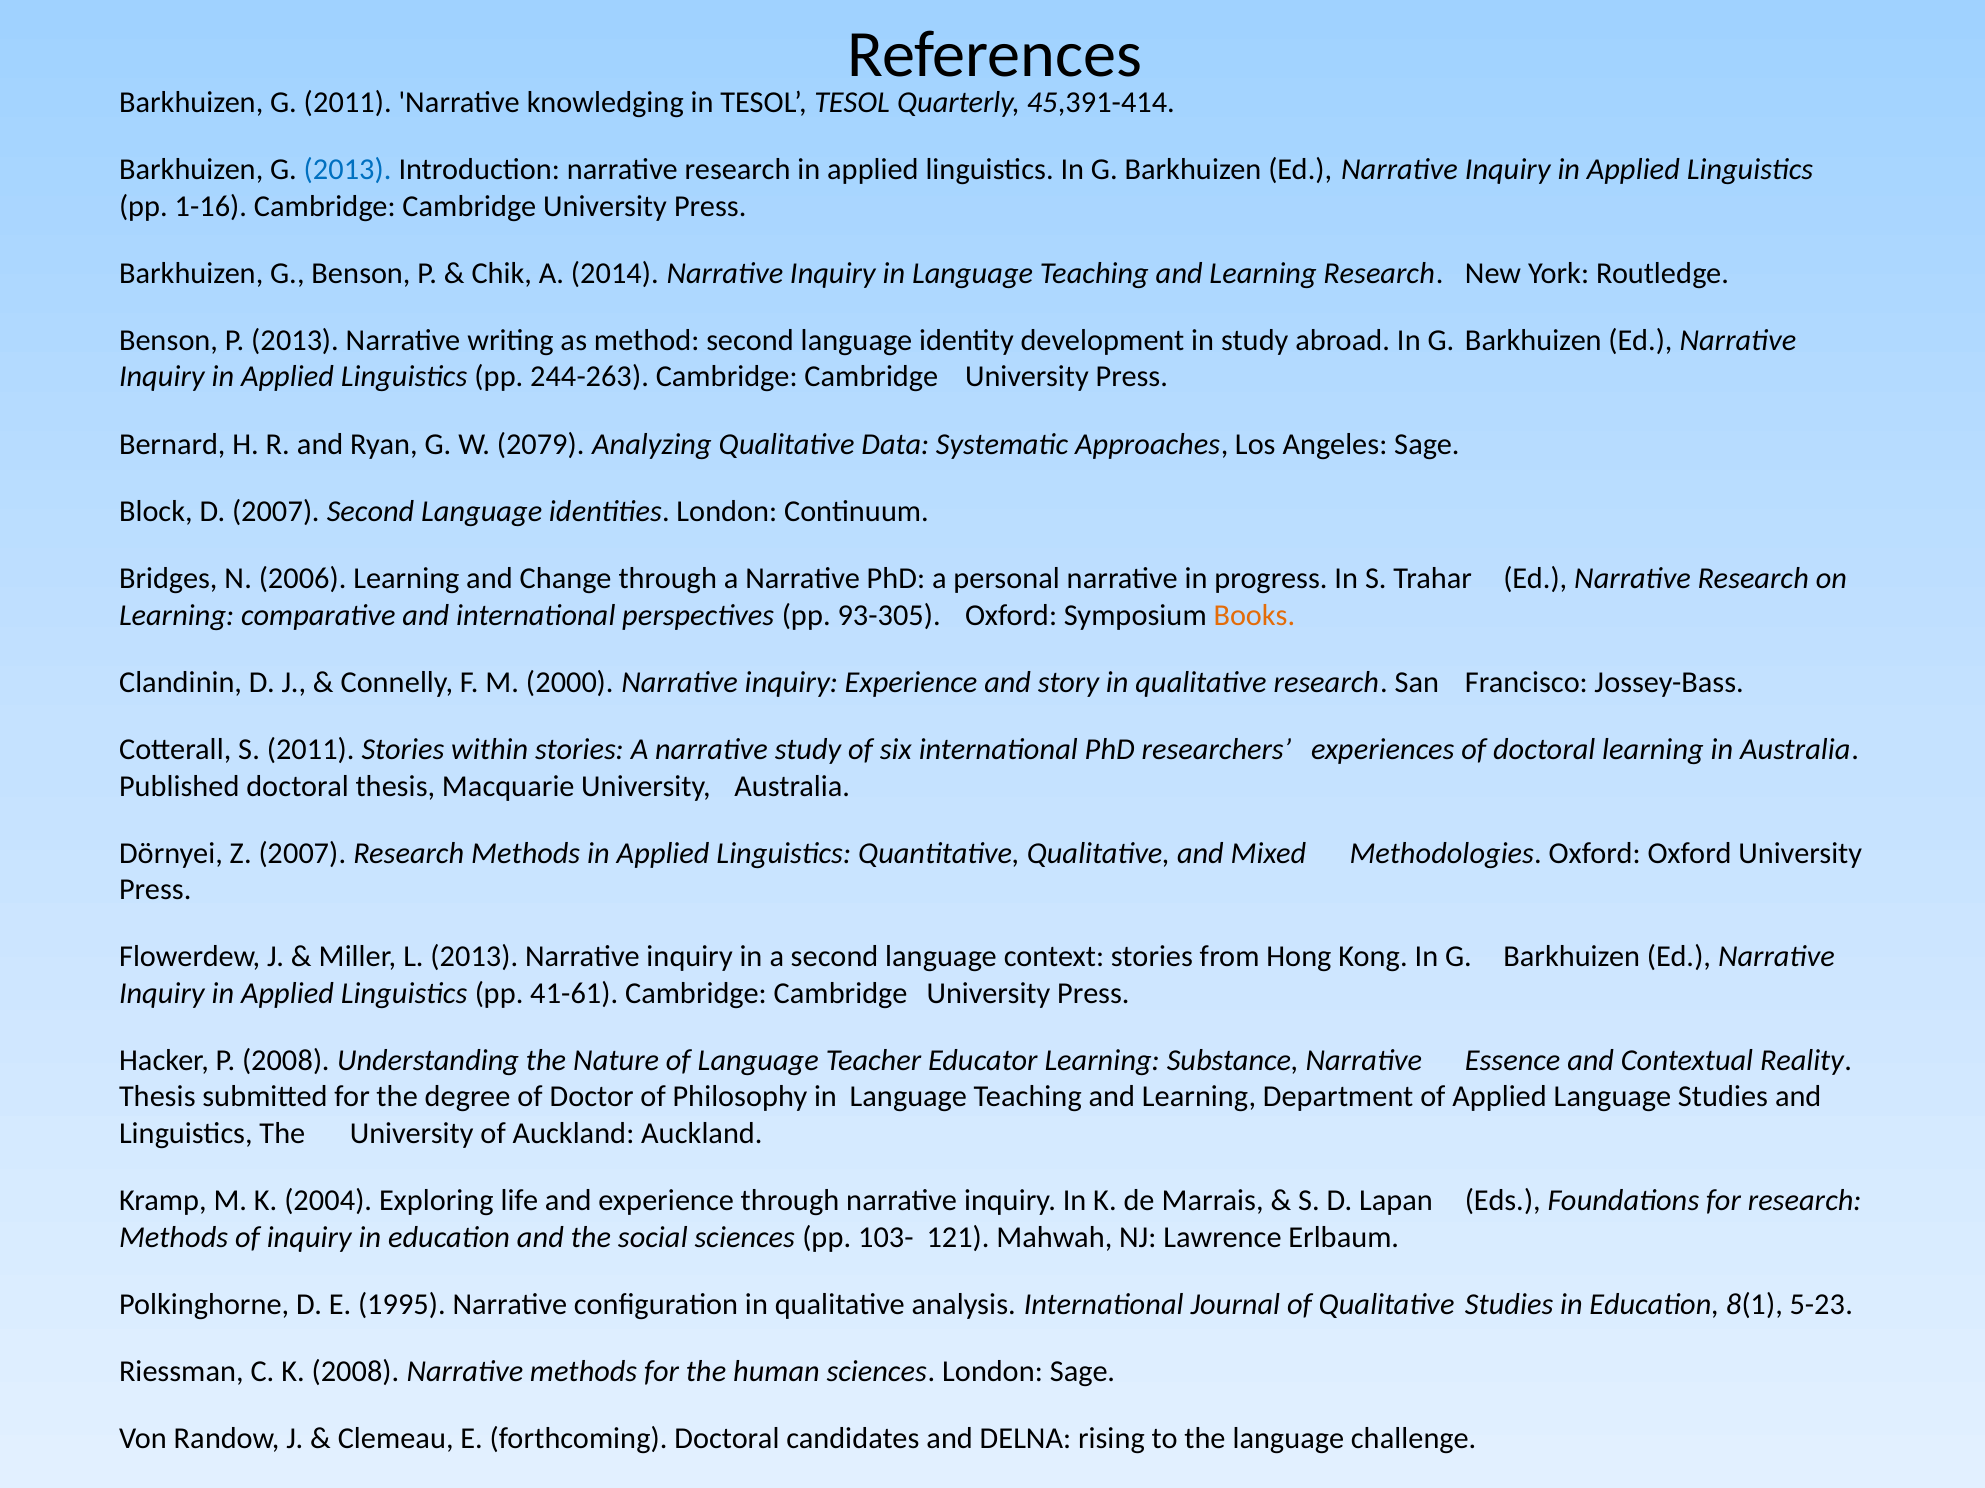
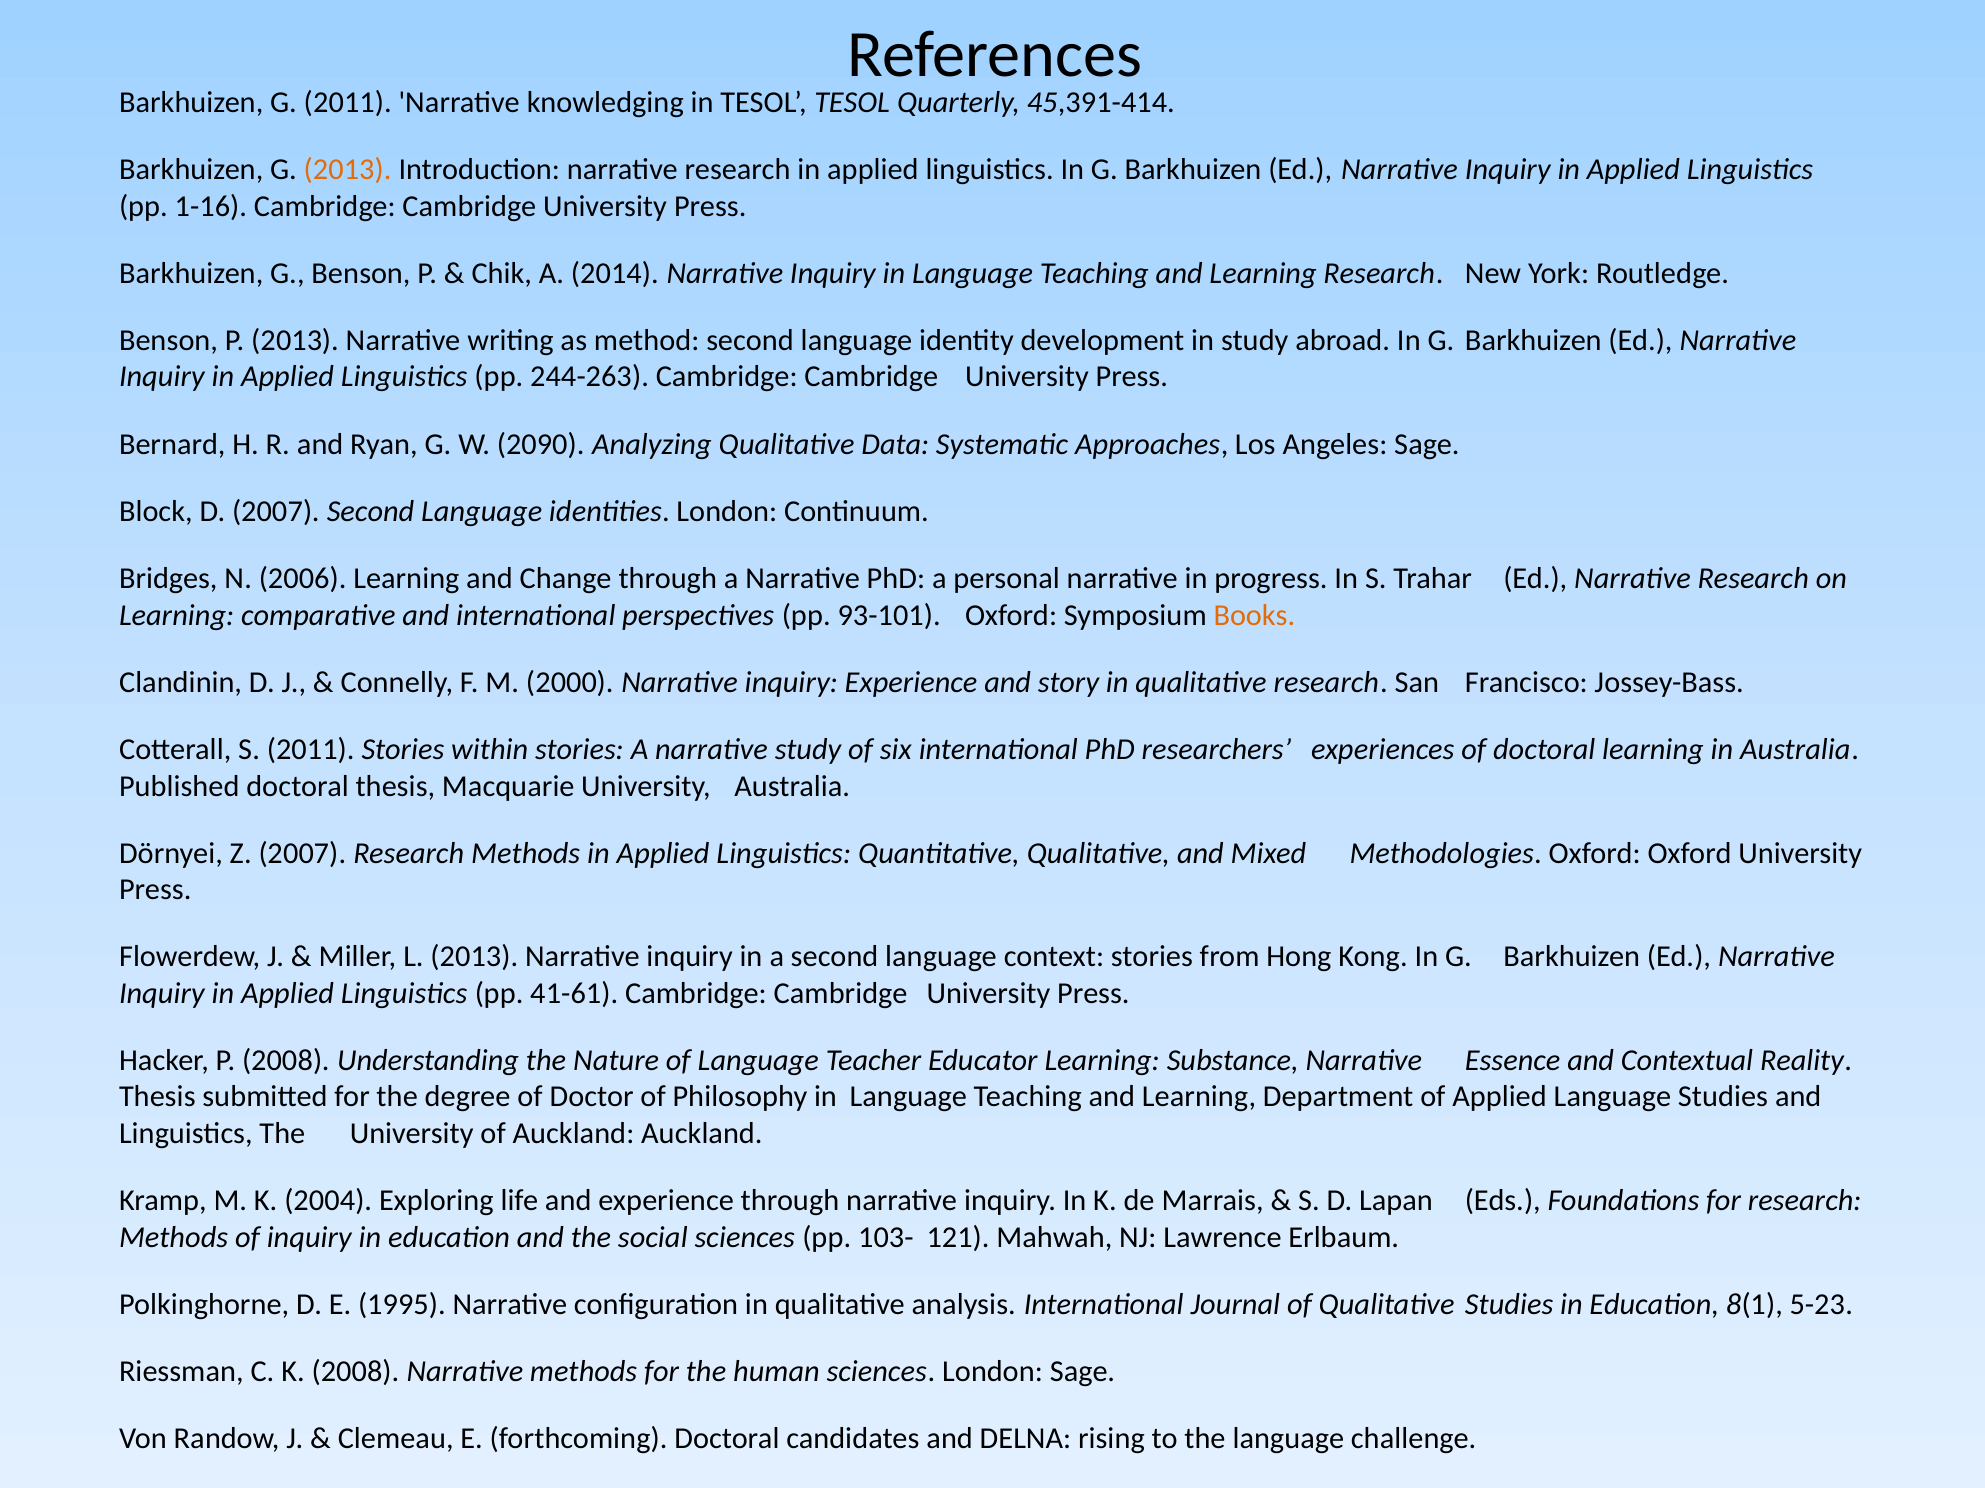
2013 at (348, 170) colour: blue -> orange
2079: 2079 -> 2090
93-305: 93-305 -> 93-101
